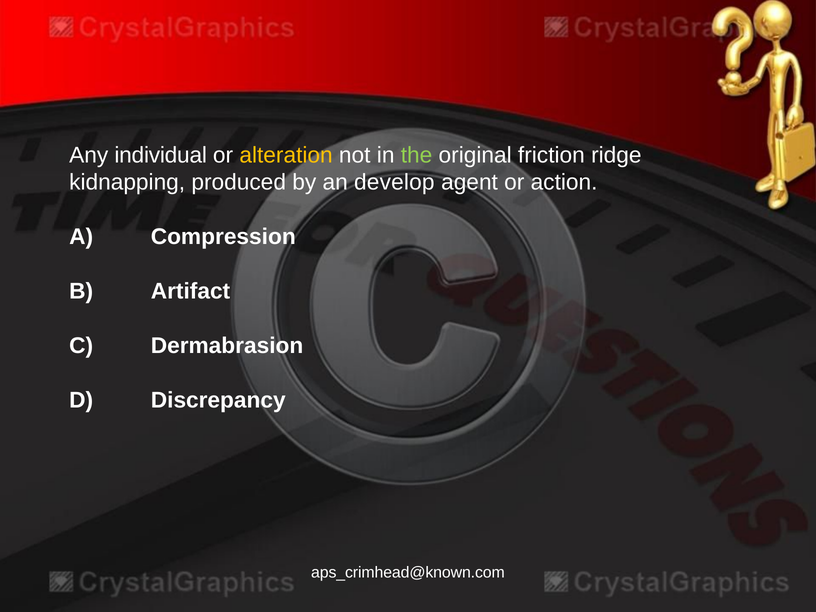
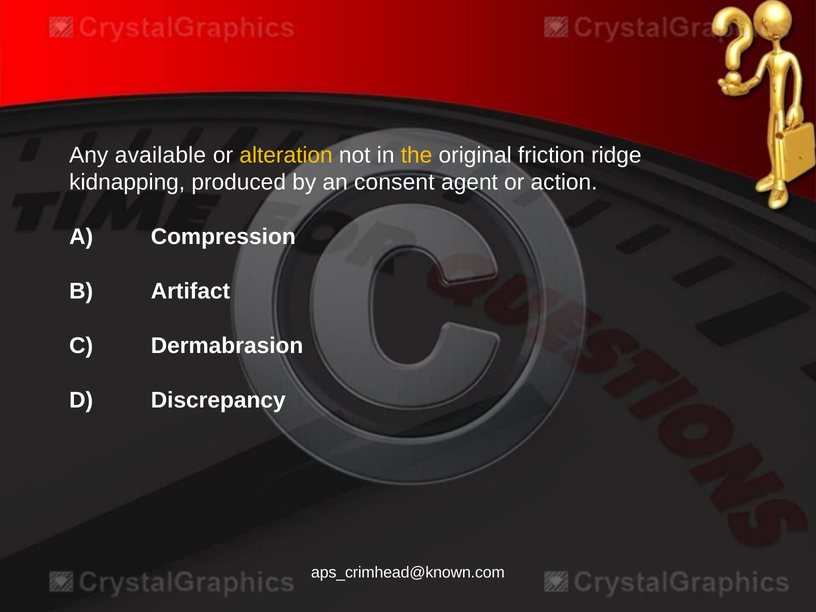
individual: individual -> available
the colour: light green -> yellow
develop: develop -> consent
